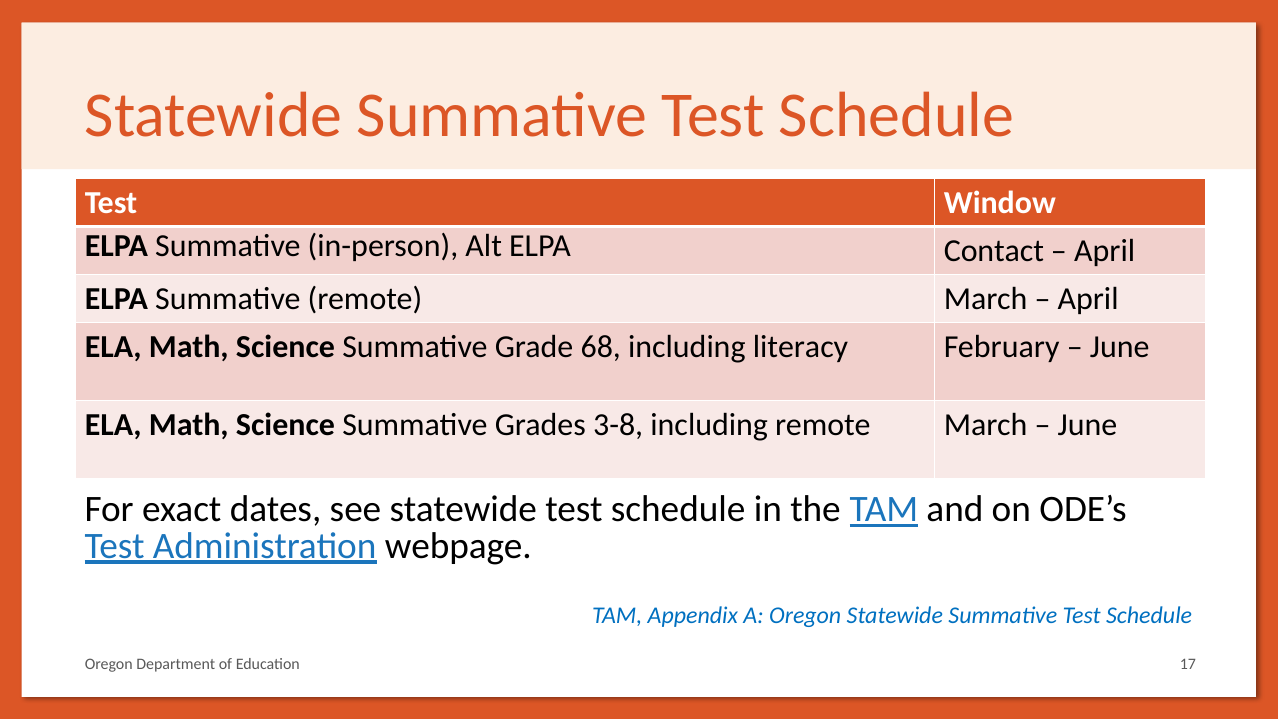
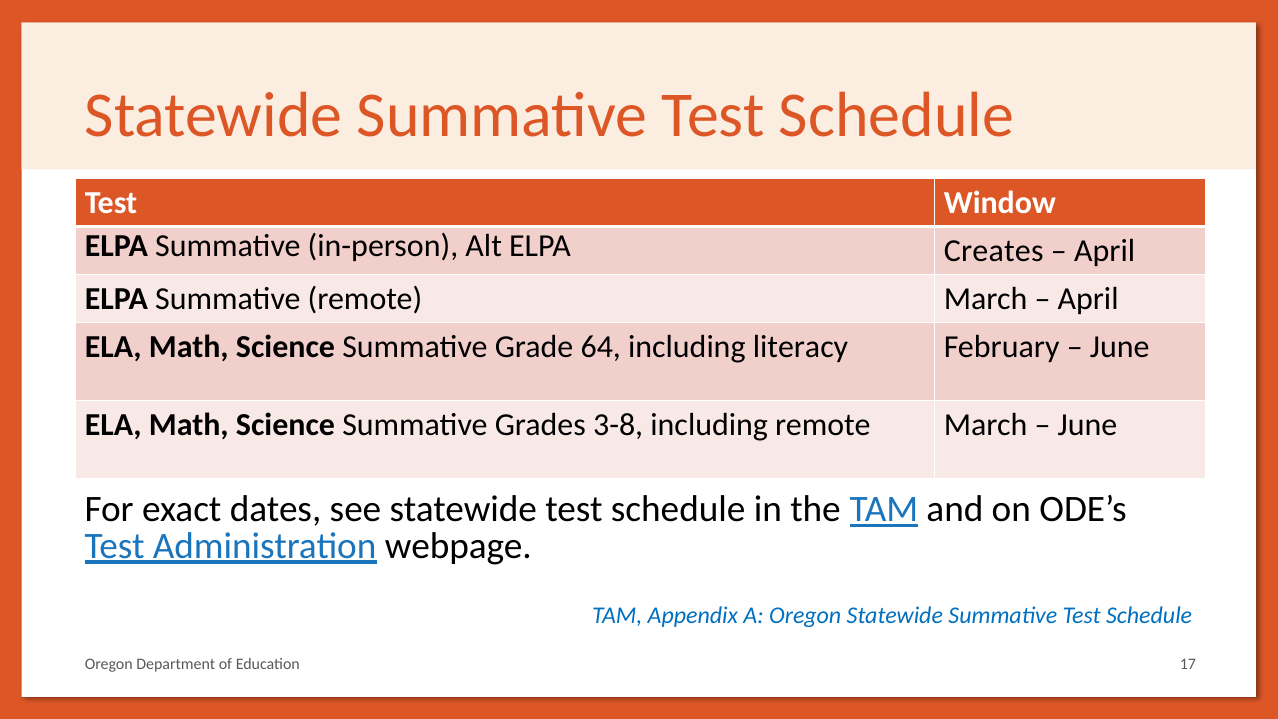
Contact: Contact -> Creates
68: 68 -> 64
